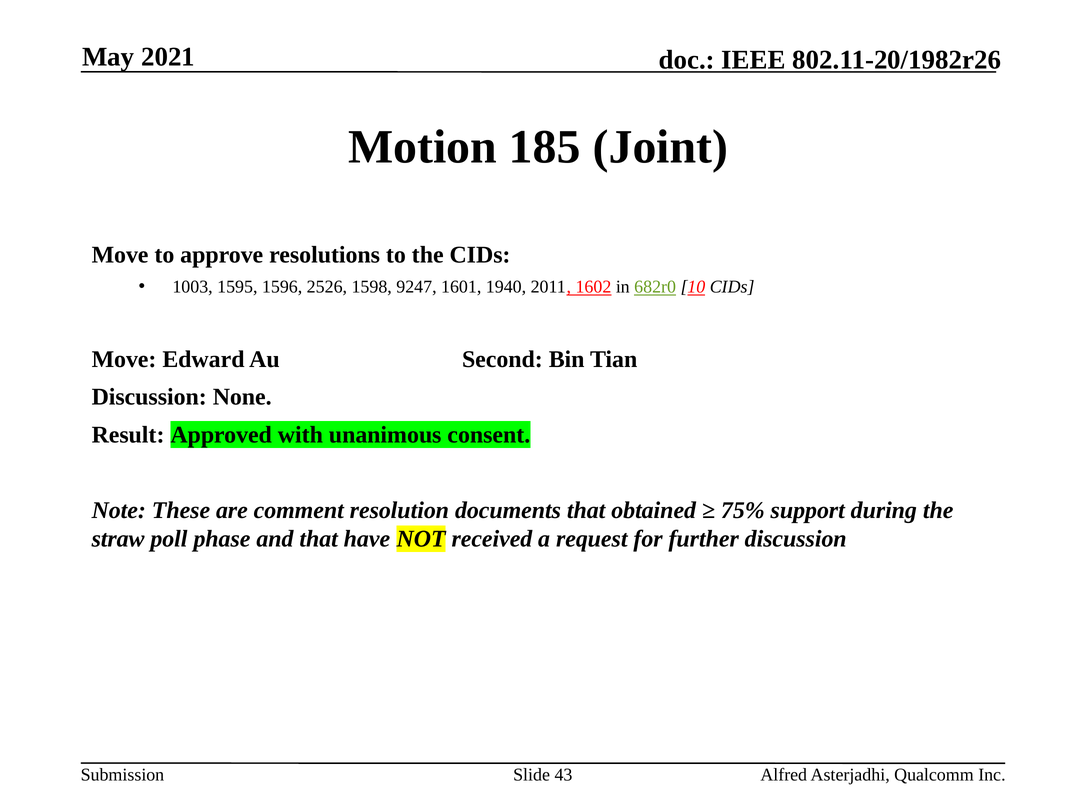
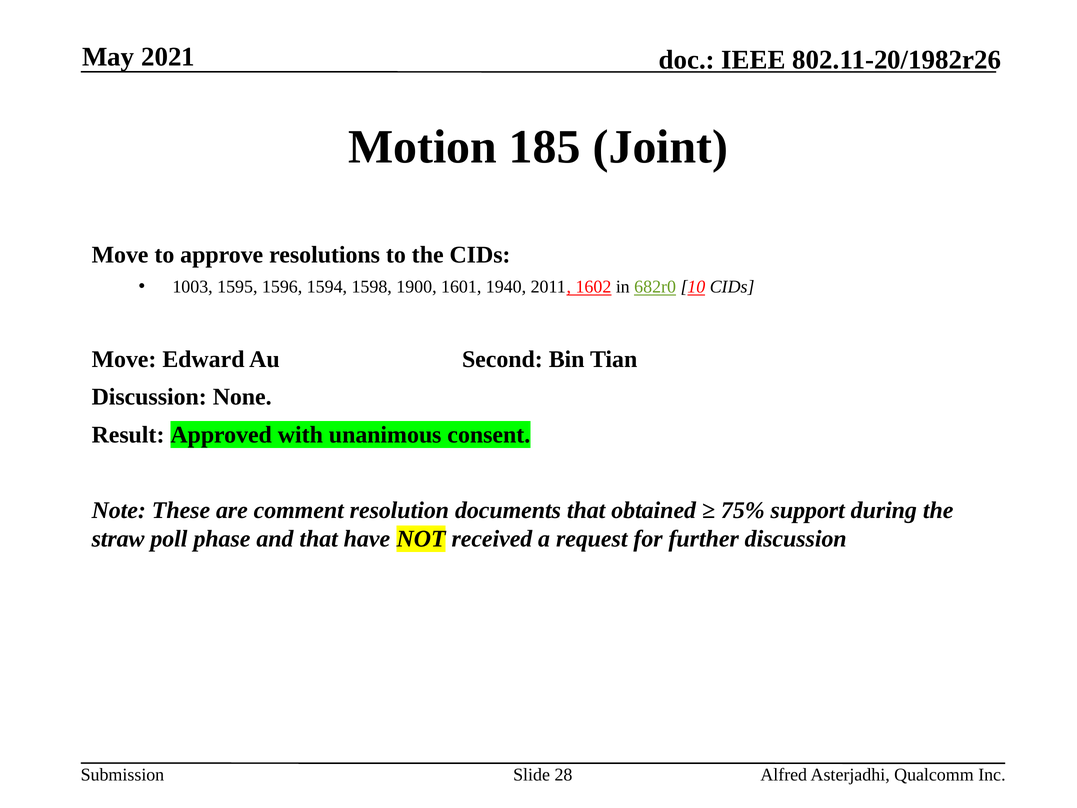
2526: 2526 -> 1594
9247: 9247 -> 1900
43: 43 -> 28
